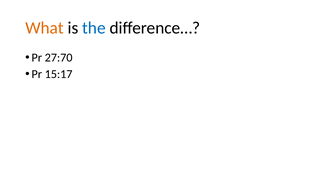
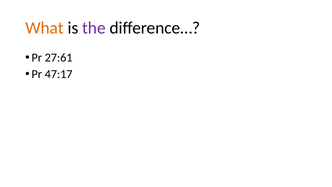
the colour: blue -> purple
27:70: 27:70 -> 27:61
15:17: 15:17 -> 47:17
